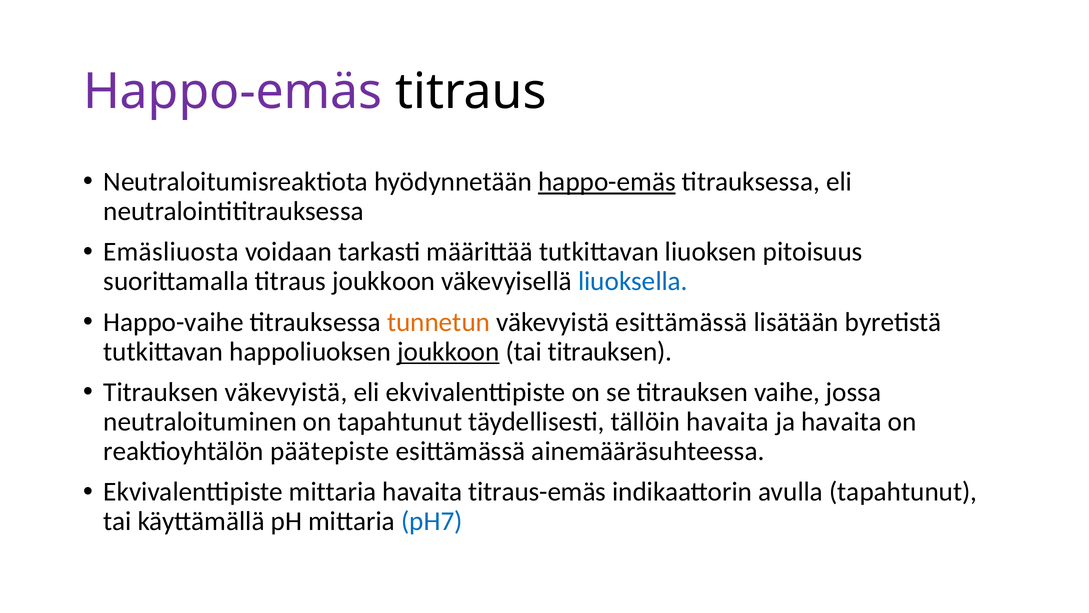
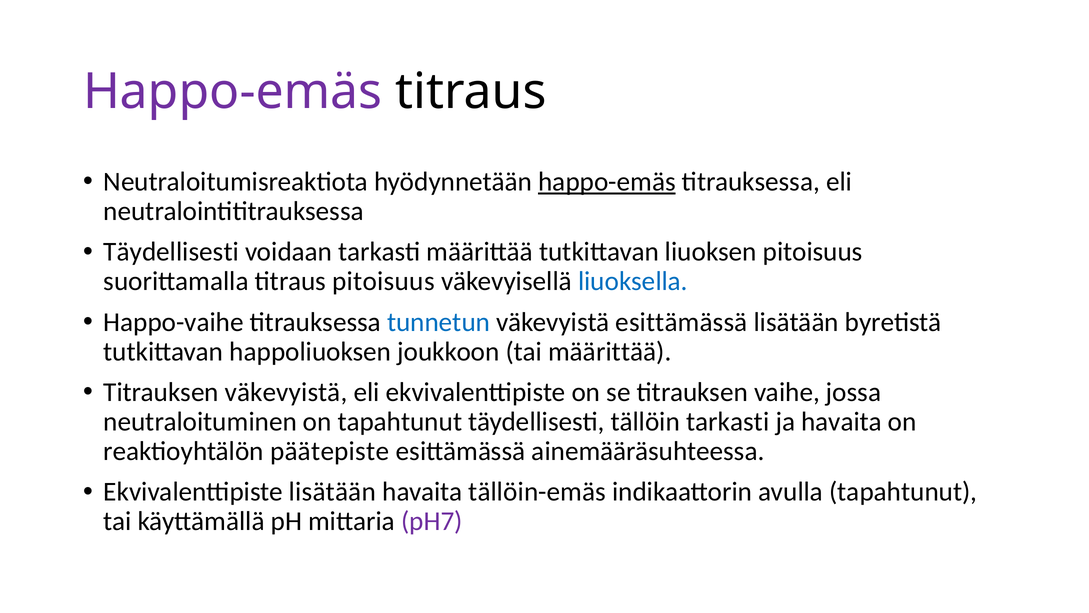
Emäsliuosta at (171, 252): Emäsliuosta -> Täydellisesti
titraus joukkoon: joukkoon -> pitoisuus
tunnetun colour: orange -> blue
joukkoon at (448, 351) underline: present -> none
tai titrauksen: titrauksen -> määrittää
tällöin havaita: havaita -> tarkasti
Ekvivalenttipiste mittaria: mittaria -> lisätään
titraus-emäs: titraus-emäs -> tällöin-emäs
pH7 colour: blue -> purple
